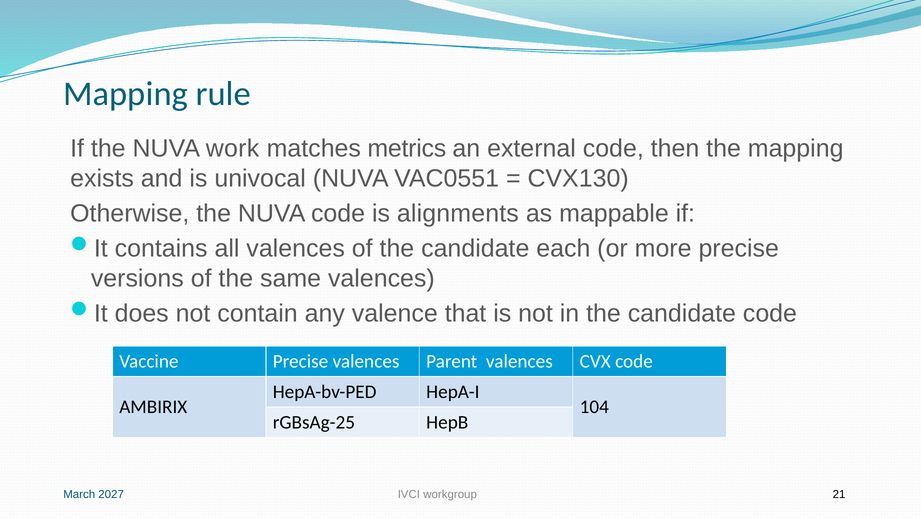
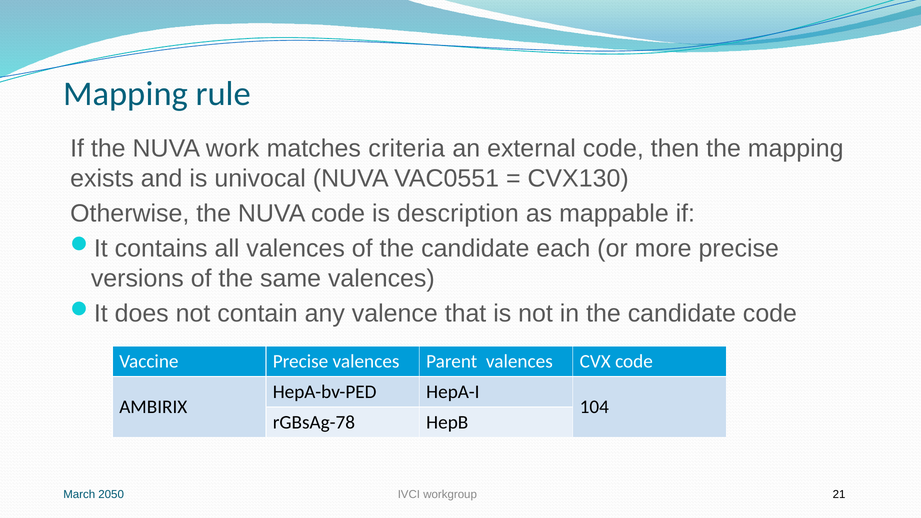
metrics: metrics -> criteria
alignments: alignments -> description
rGBsAg-25: rGBsAg-25 -> rGBsAg-78
2027: 2027 -> 2050
